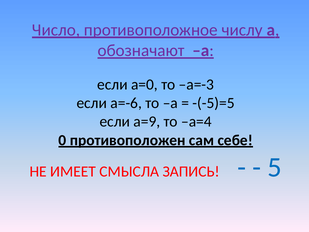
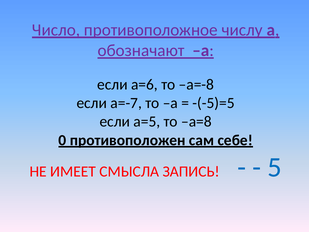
а=0: а=0 -> а=6
а=-3: а=-3 -> а=-8
а=-6: а=-6 -> а=-7
а=9: а=9 -> а=5
а=4: а=4 -> а=8
